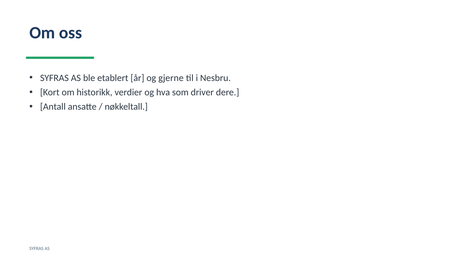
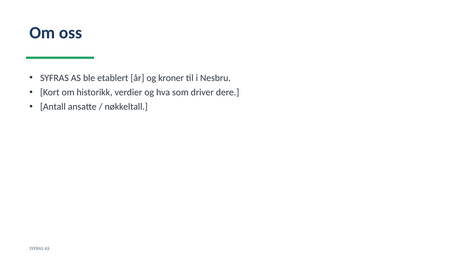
gjerne: gjerne -> kroner
